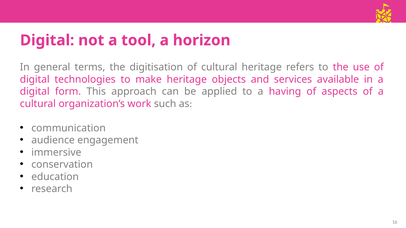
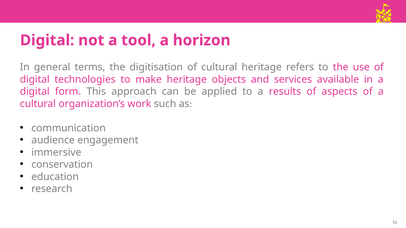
having: having -> results
